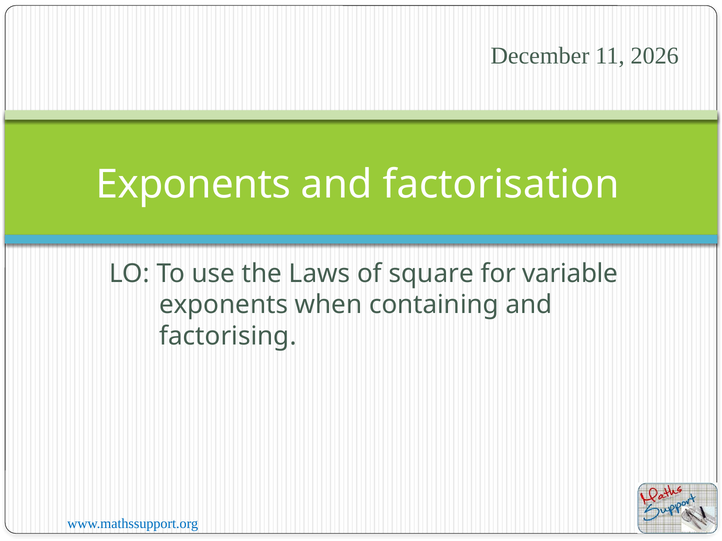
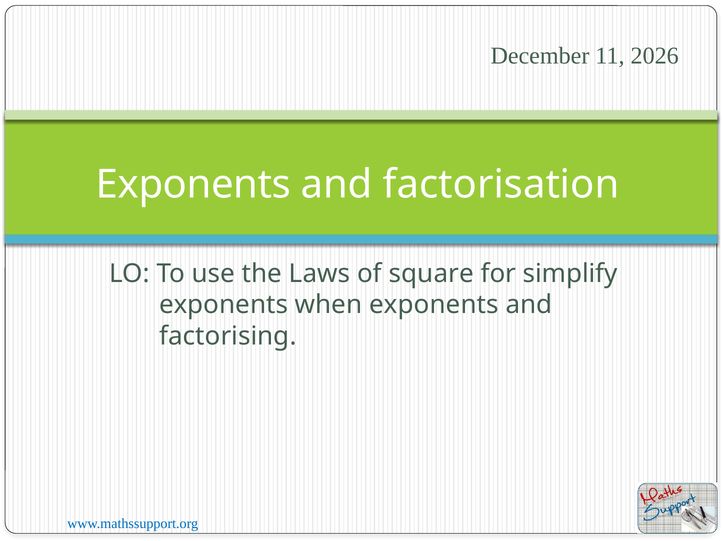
variable: variable -> simplify
when containing: containing -> exponents
